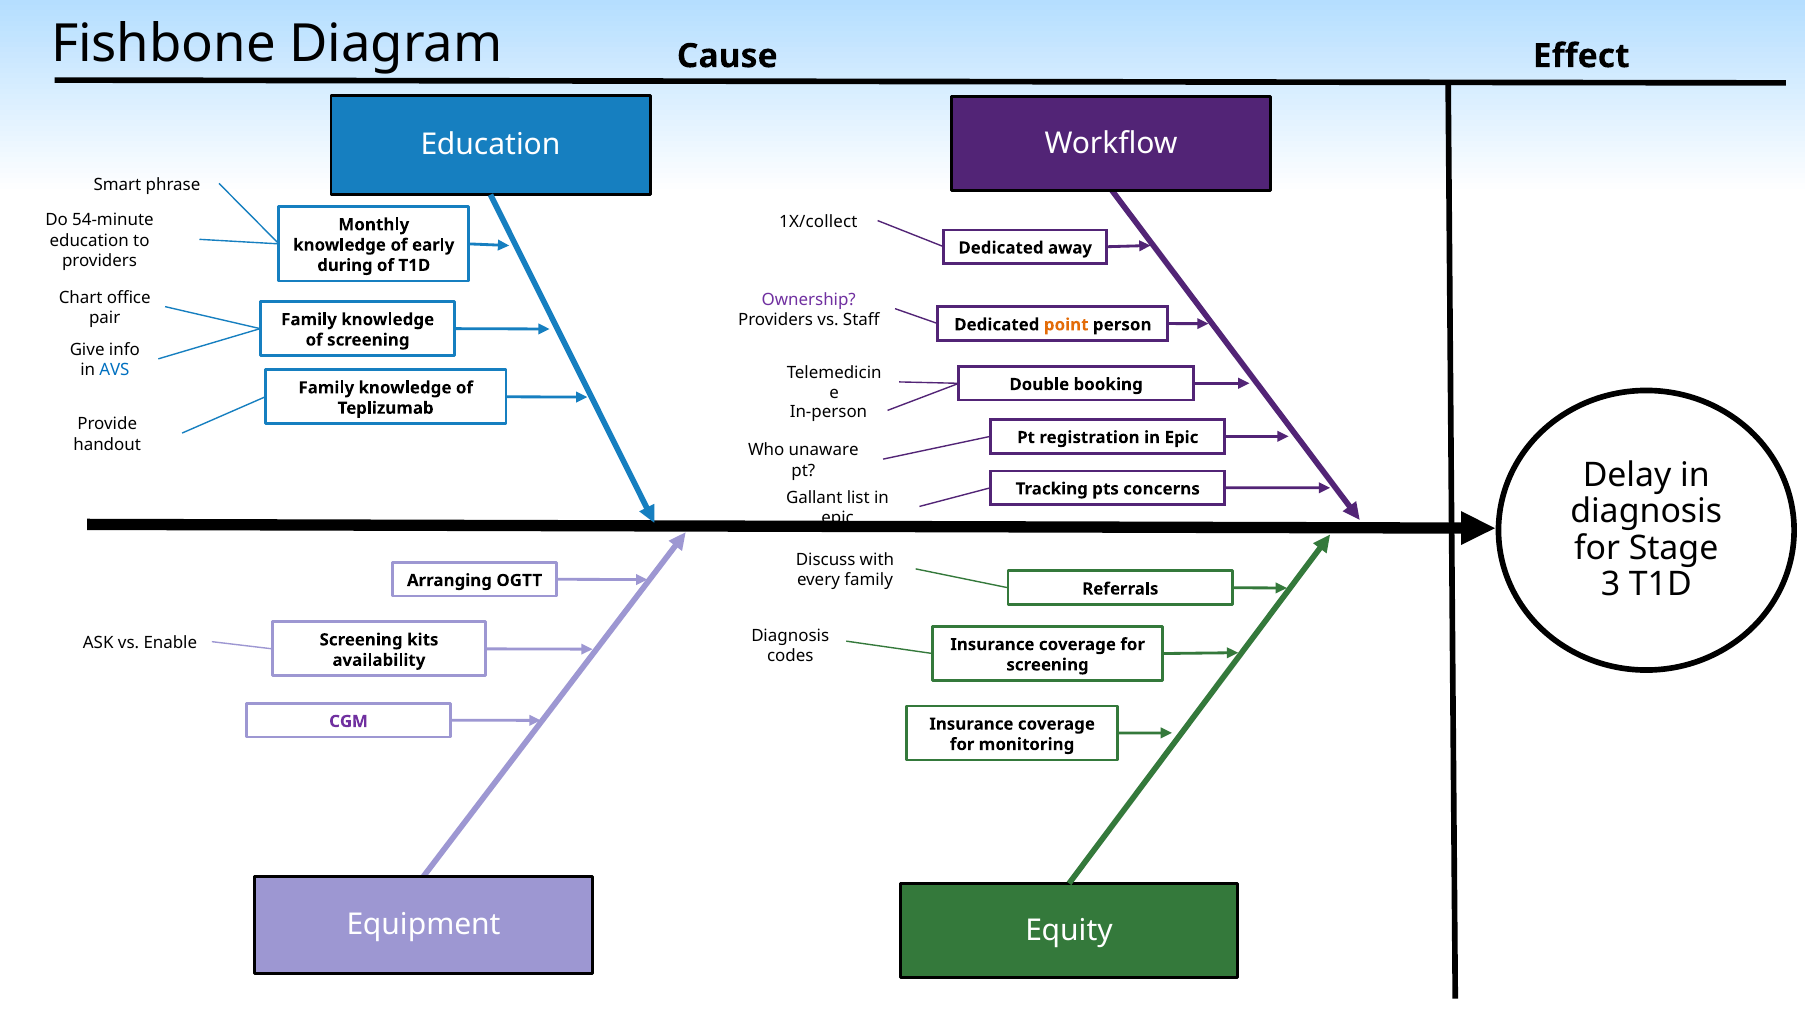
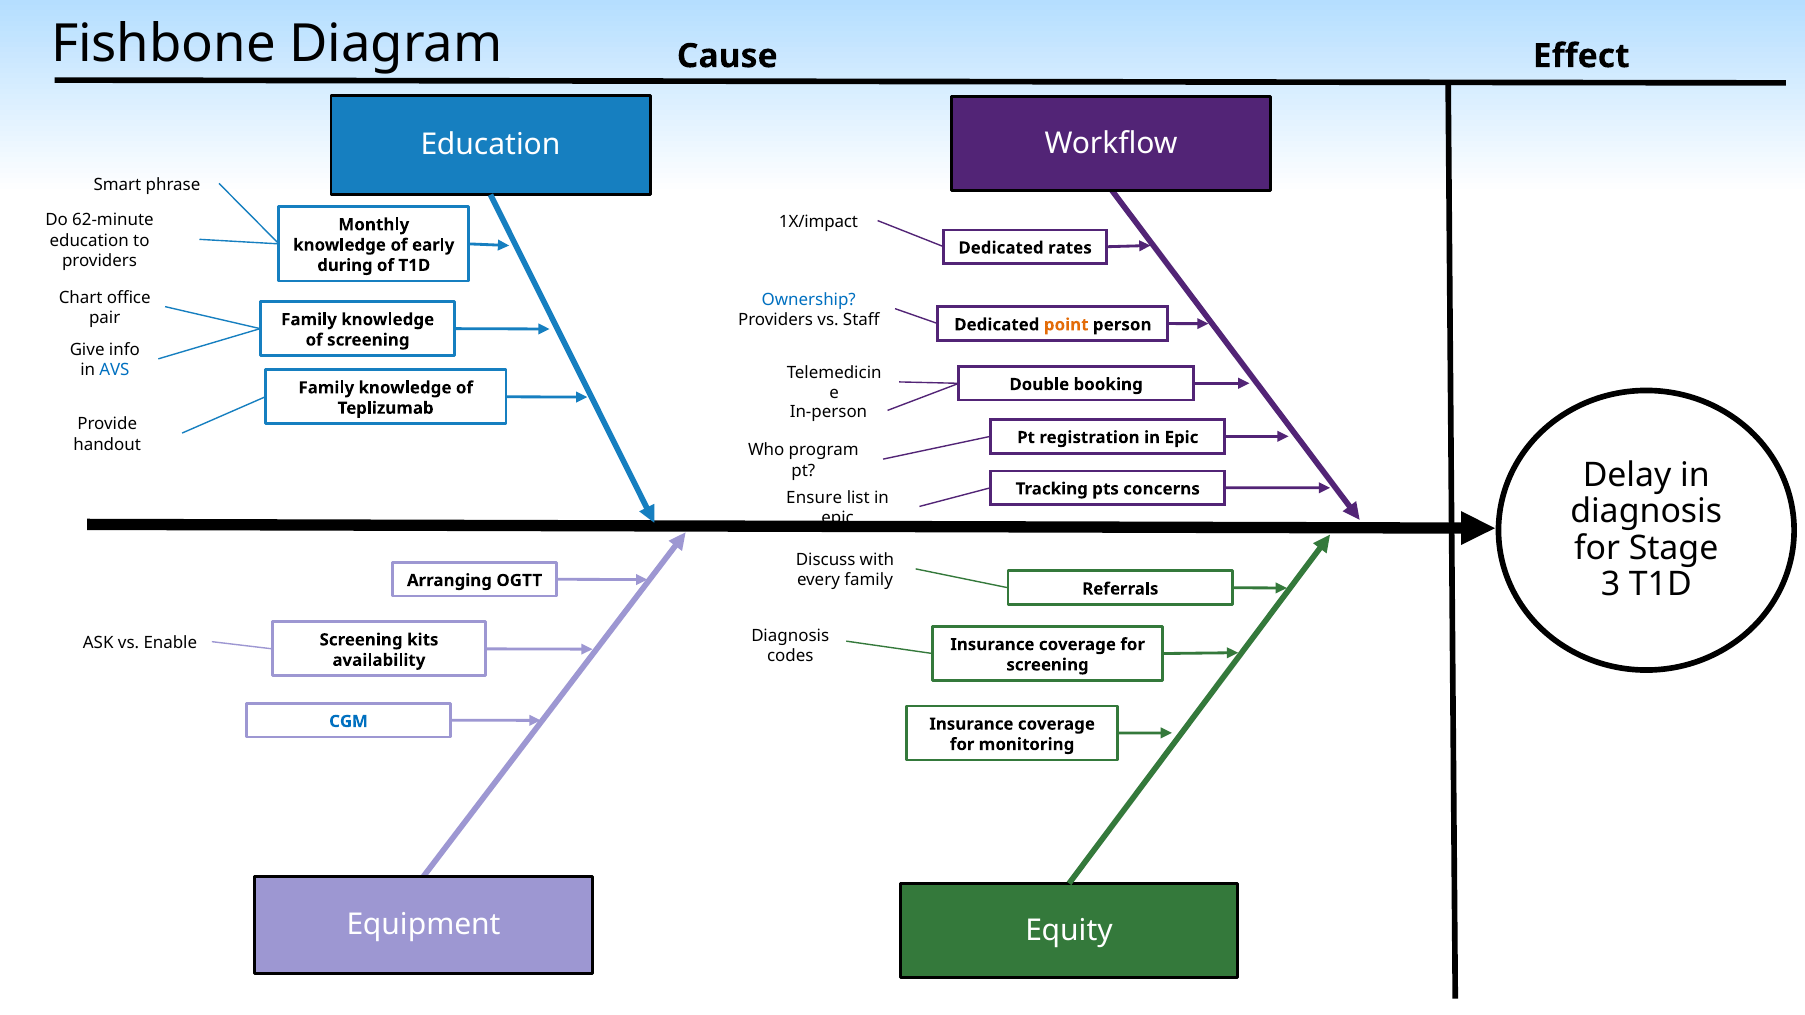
54-minute: 54-minute -> 62-minute
1X/collect: 1X/collect -> 1X/impact
away: away -> rates
Ownership colour: purple -> blue
unaware: unaware -> program
Gallant: Gallant -> Ensure
CGM colour: purple -> blue
